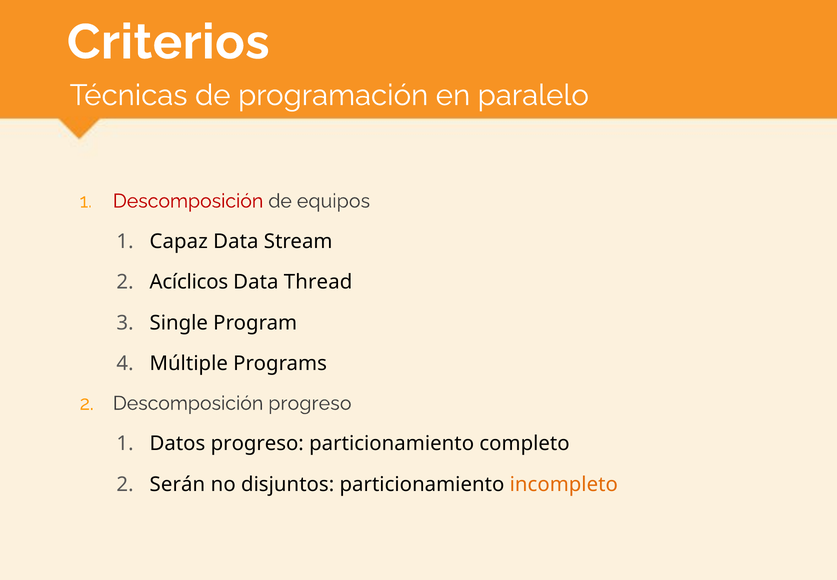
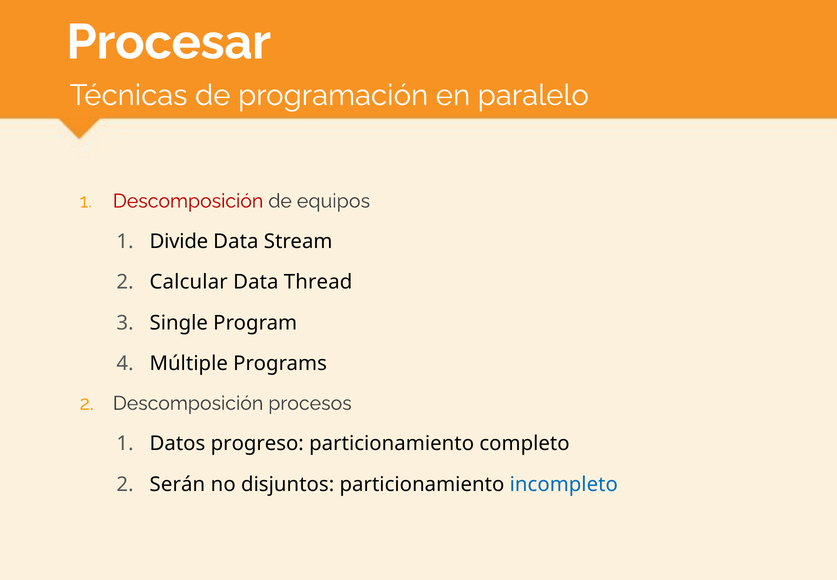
Criterios: Criterios -> Procesar
Capaz: Capaz -> Divide
Acíclicos: Acíclicos -> Calcular
Descomposición progreso: progreso -> procesos
incompleto colour: orange -> blue
